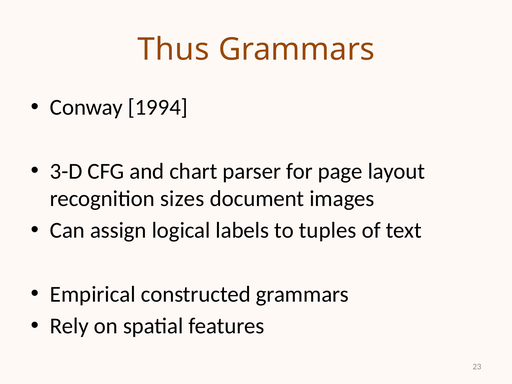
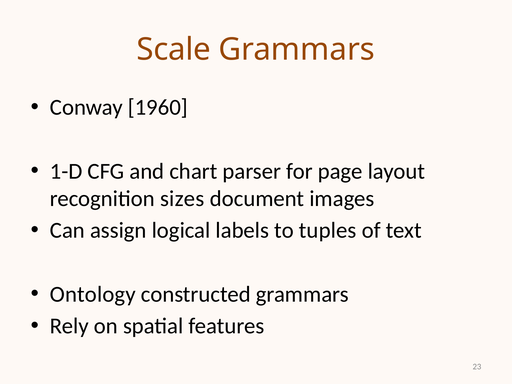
Thus: Thus -> Scale
1994: 1994 -> 1960
3-D: 3-D -> 1-D
Empirical: Empirical -> Ontology
